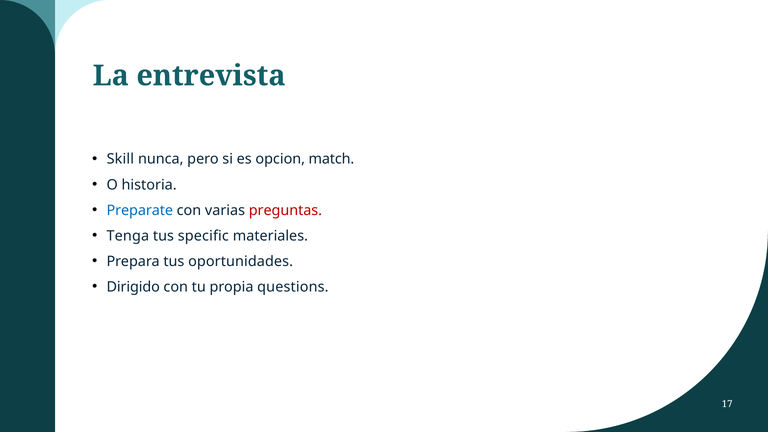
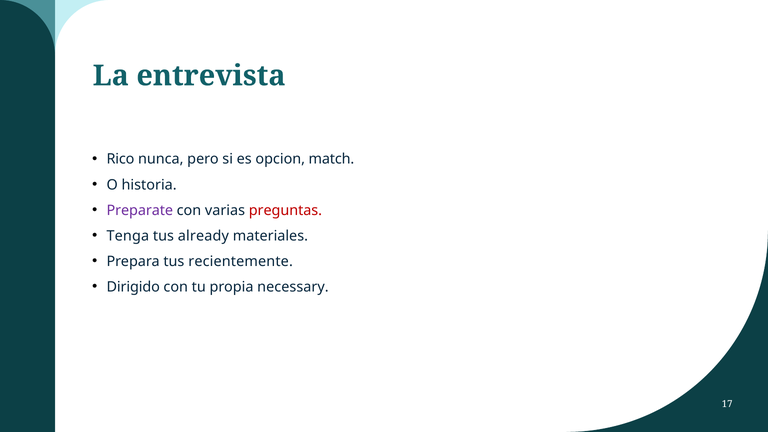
Skill: Skill -> Rico
Preparate colour: blue -> purple
specific: specific -> already
oportunidades: oportunidades -> recientemente
questions: questions -> necessary
